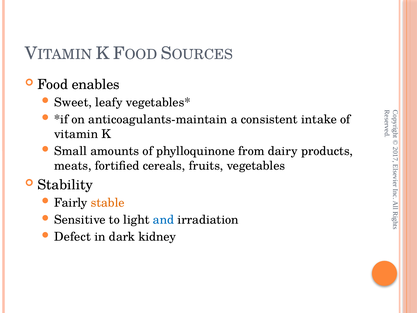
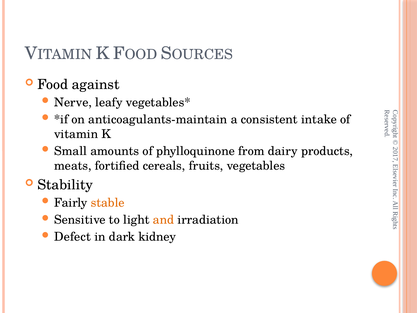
enables: enables -> against
Sweet: Sweet -> Nerve
and colour: blue -> orange
